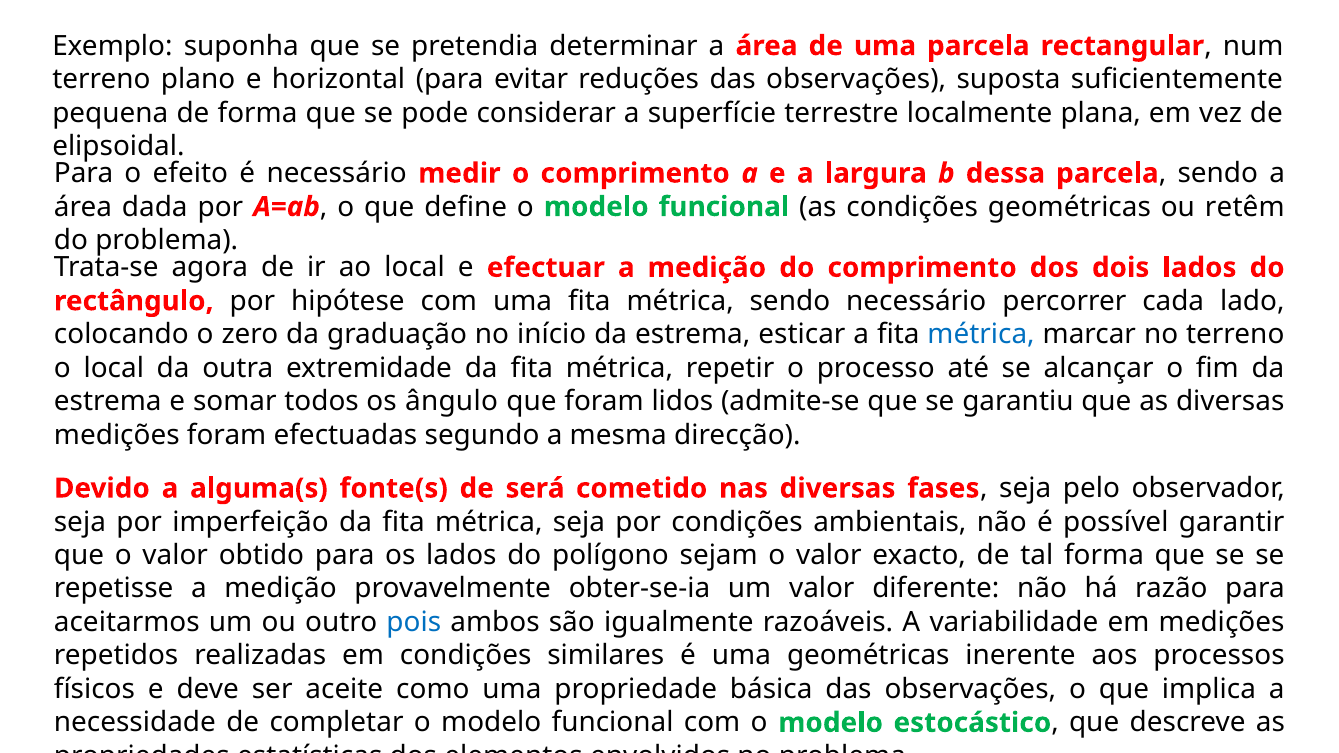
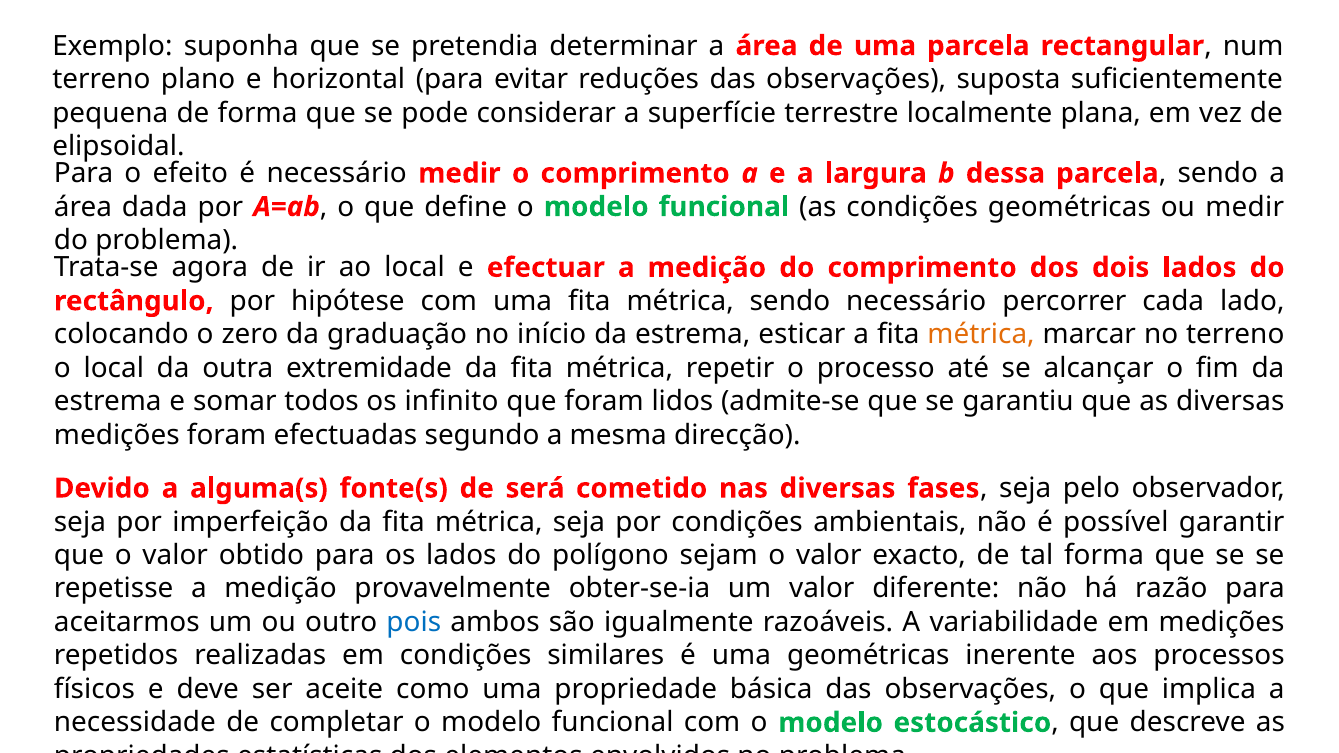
ou retêm: retêm -> medir
métrica at (981, 335) colour: blue -> orange
ângulo: ângulo -> infinito
